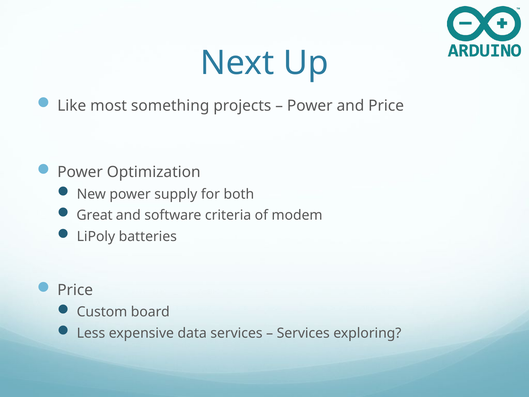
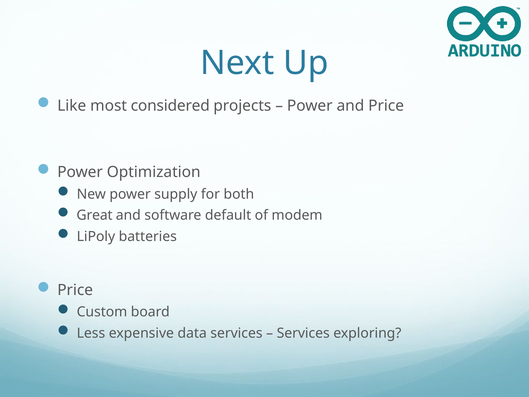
something: something -> considered
criteria: criteria -> default
